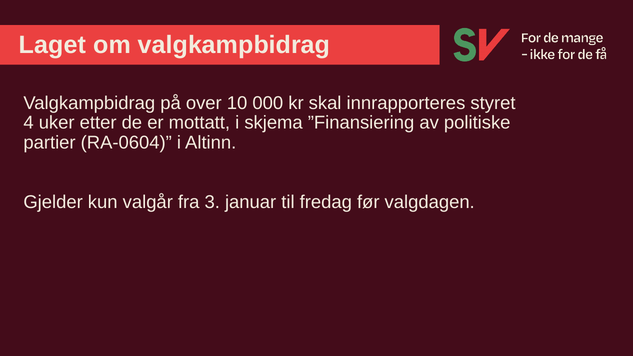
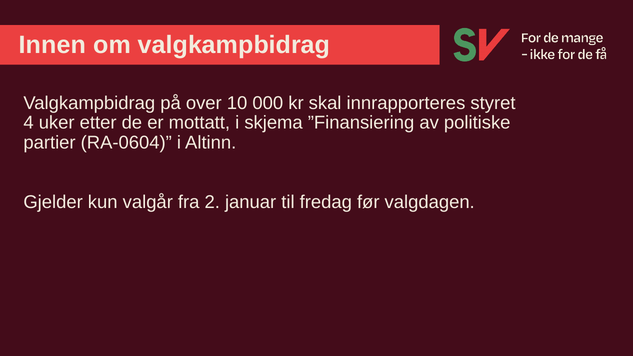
Laget: Laget -> Innen
3: 3 -> 2
